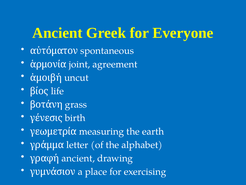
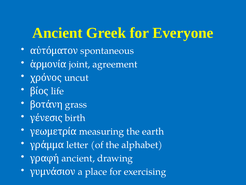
ἀμοιβή: ἀμοιβή -> χρόνος
